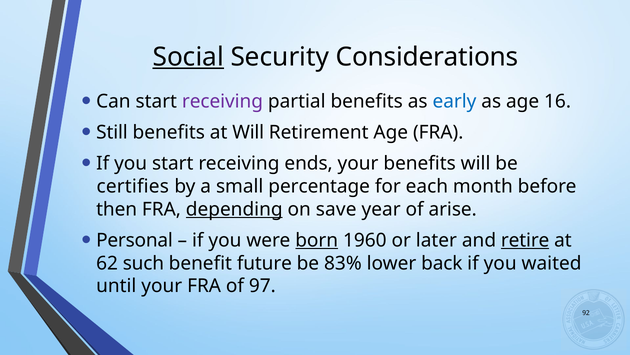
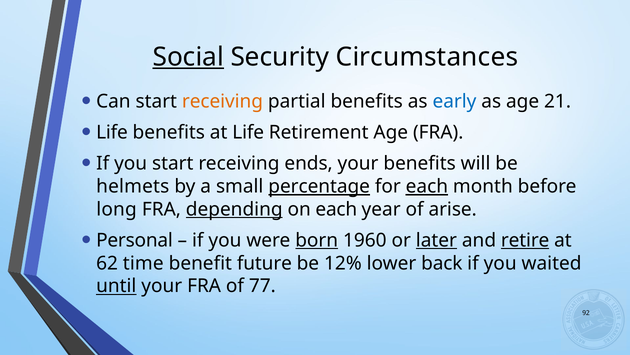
Considerations: Considerations -> Circumstances
receiving at (222, 101) colour: purple -> orange
16: 16 -> 21
Still at (112, 132): Still -> Life
at Will: Will -> Life
certifies: certifies -> helmets
percentage underline: none -> present
each at (427, 186) underline: none -> present
then: then -> long
on save: save -> each
later underline: none -> present
such: such -> time
83%: 83% -> 12%
until underline: none -> present
97: 97 -> 77
